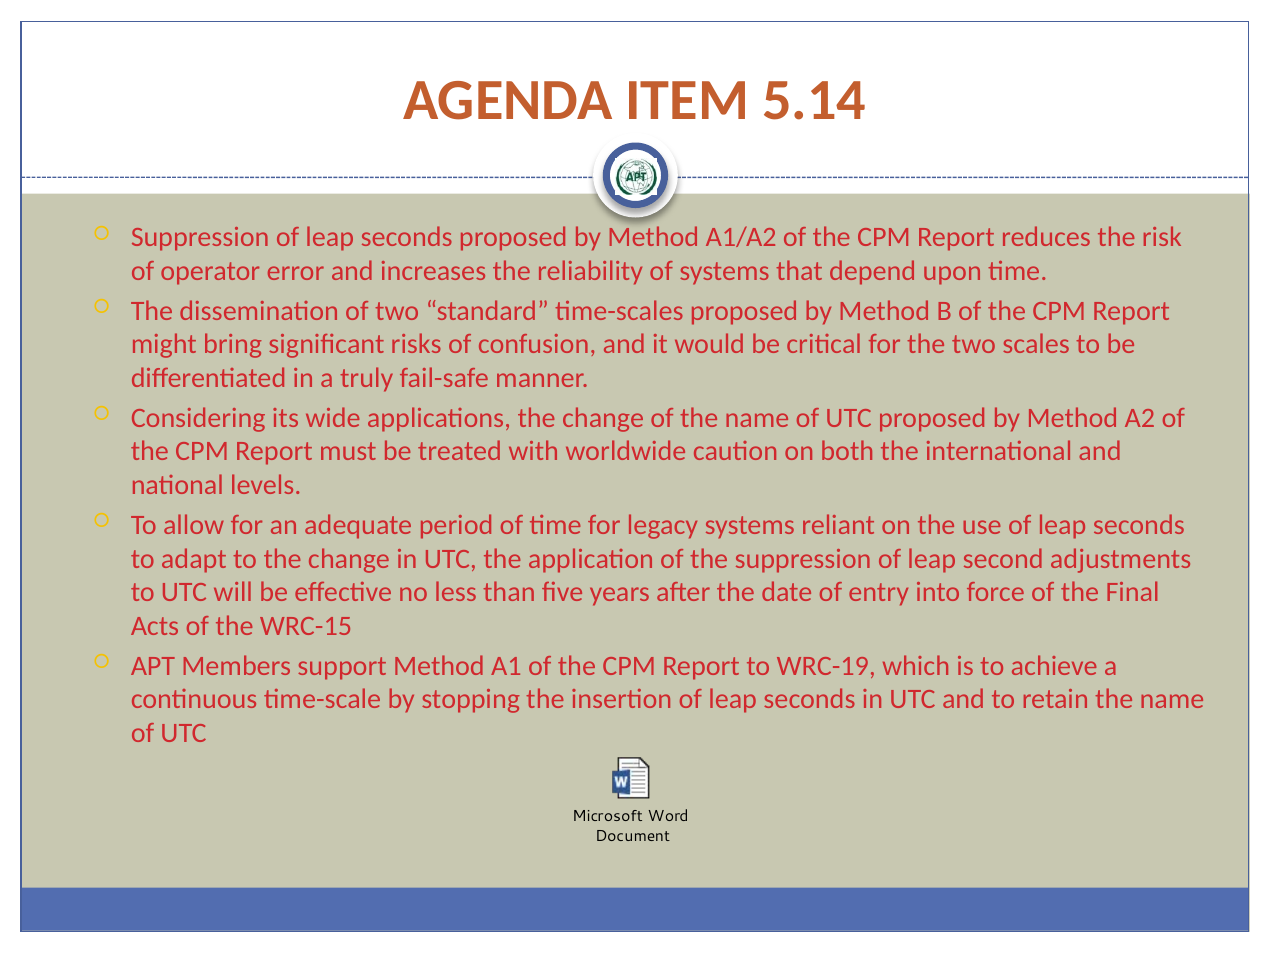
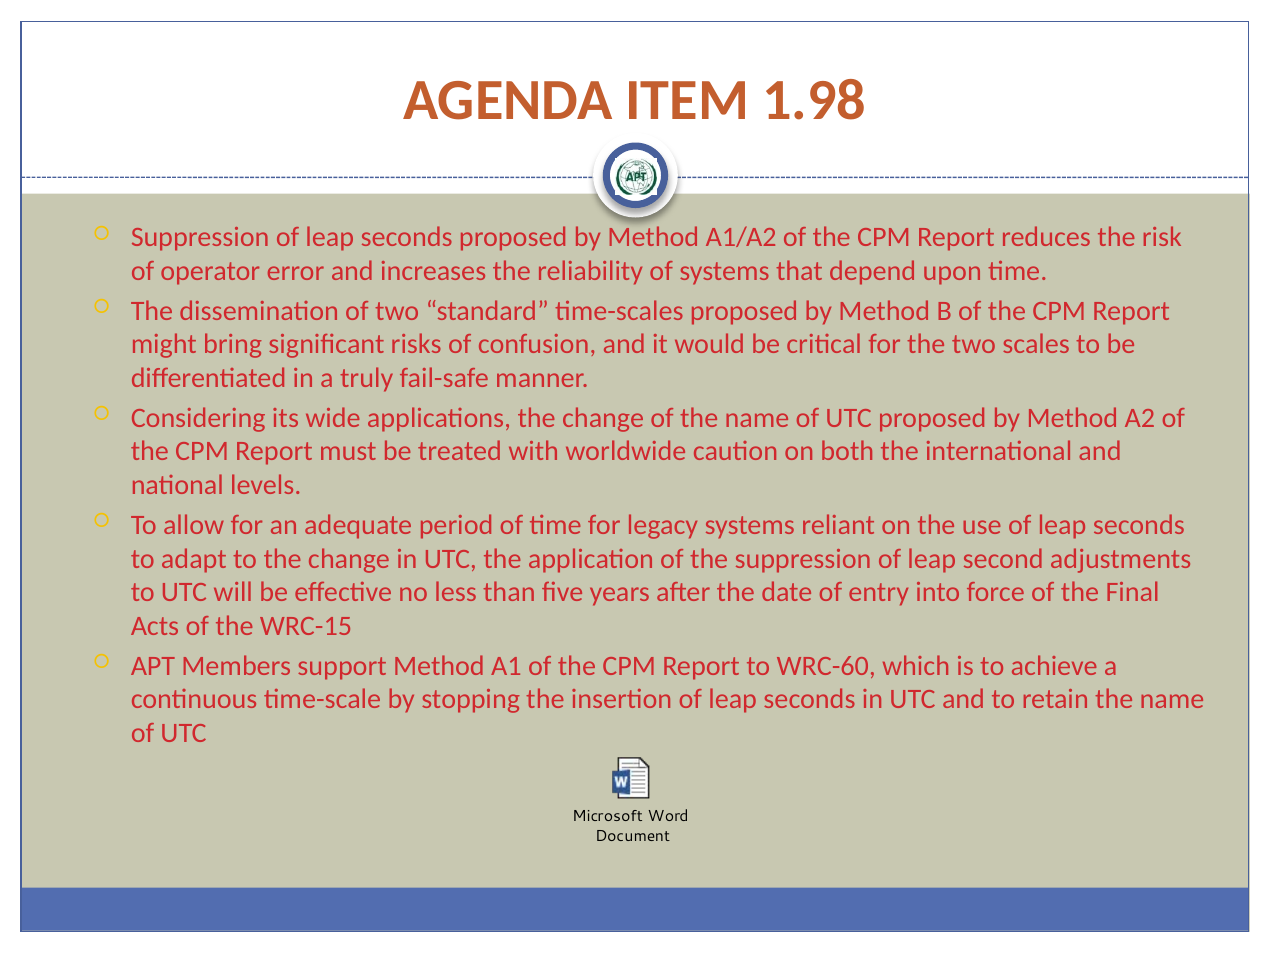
5.14: 5.14 -> 1.98
WRC-19: WRC-19 -> WRC-60
